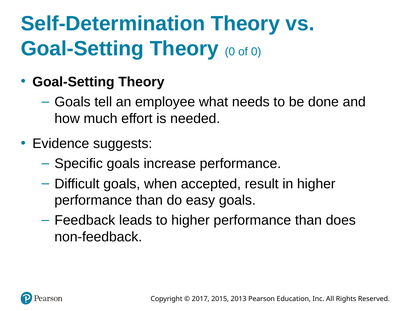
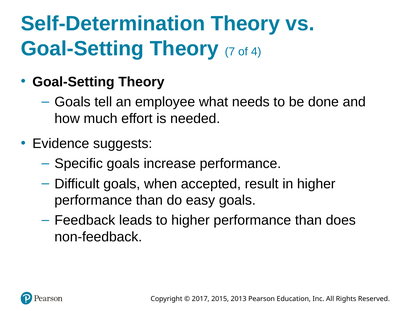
Theory 0: 0 -> 7
of 0: 0 -> 4
